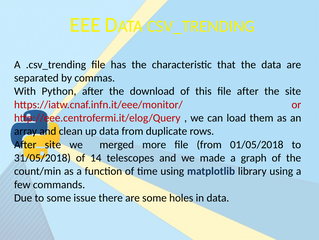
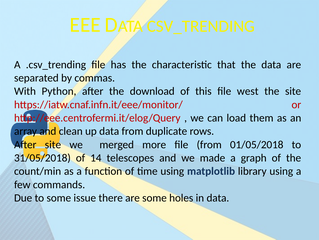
file after: after -> west
